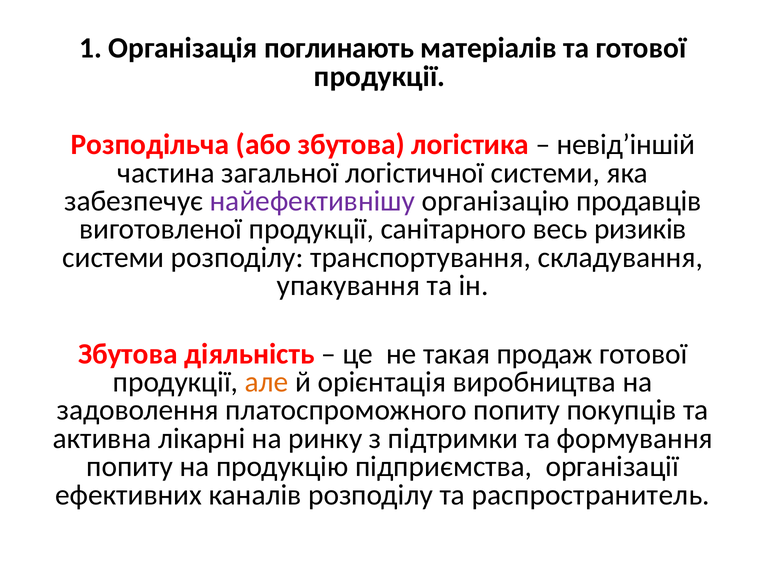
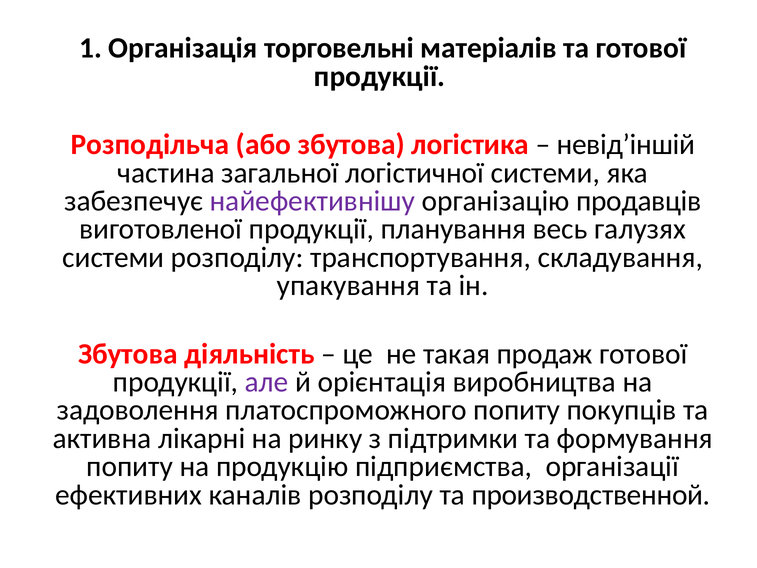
поглинають: поглинають -> торговельні
санітарного: санітарного -> планування
ризиків: ризиків -> галузях
але colour: orange -> purple
распространитель: распространитель -> производственной
